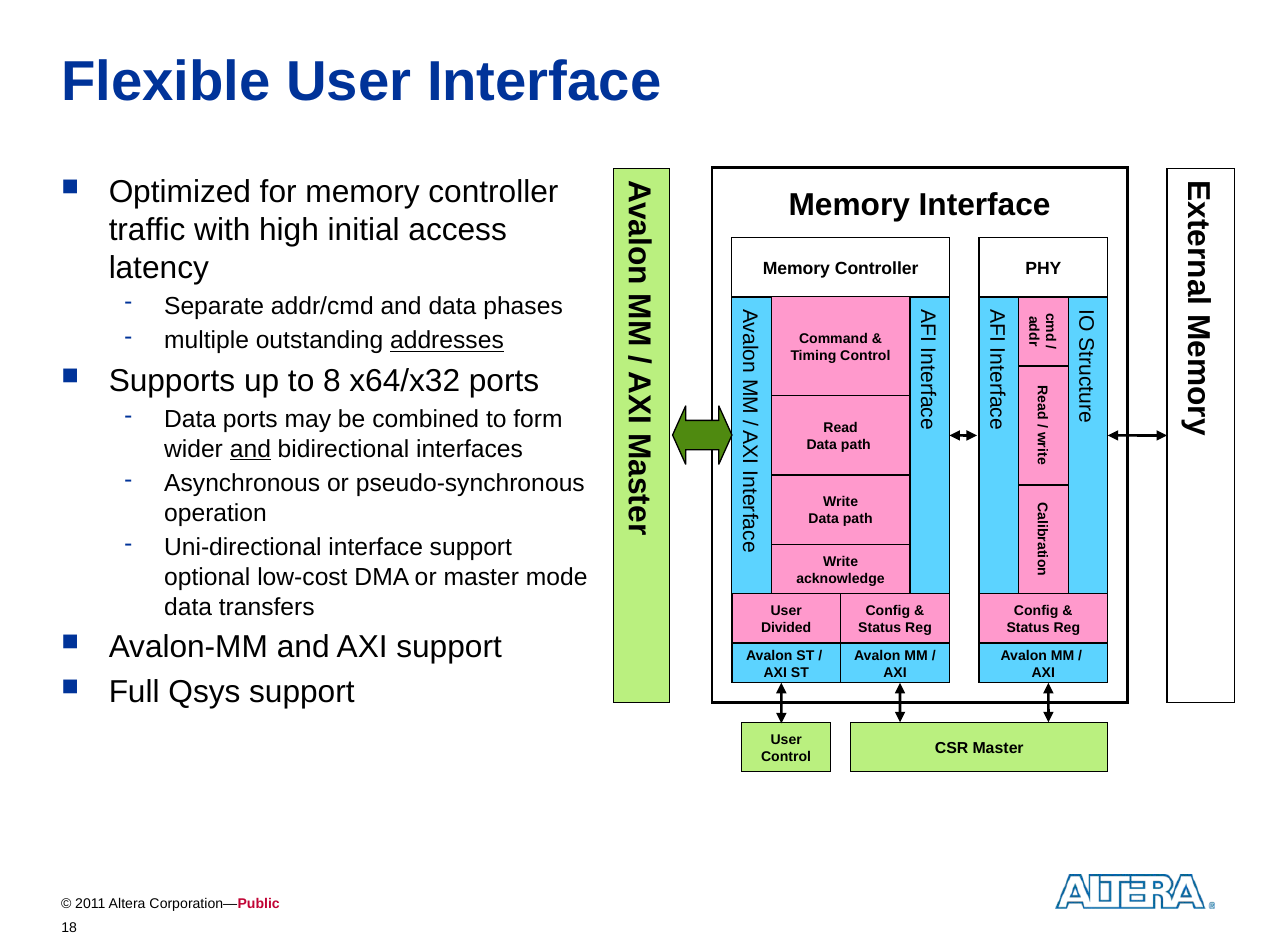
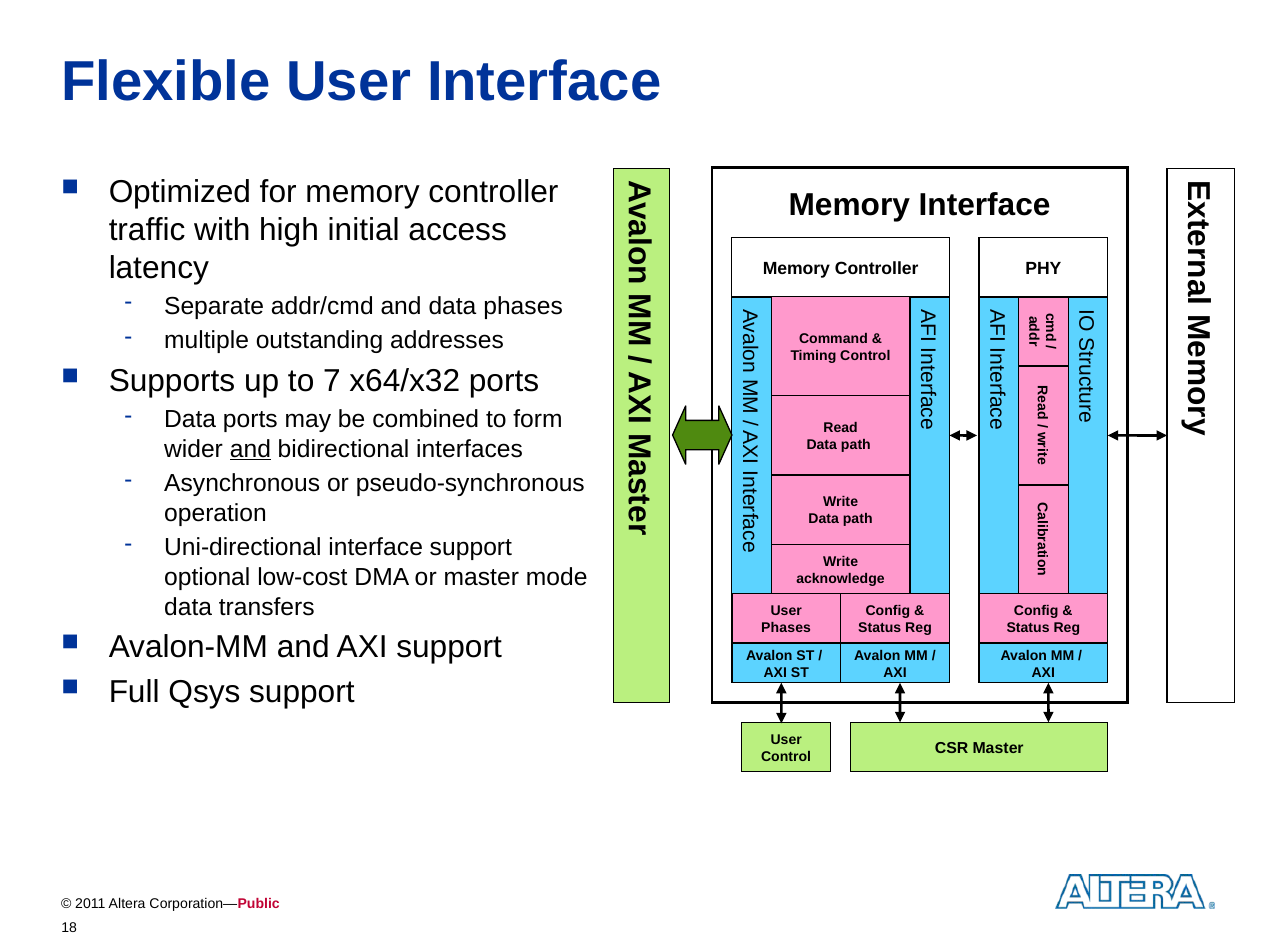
addresses underline: present -> none
8: 8 -> 7
Divided at (786, 628): Divided -> Phases
